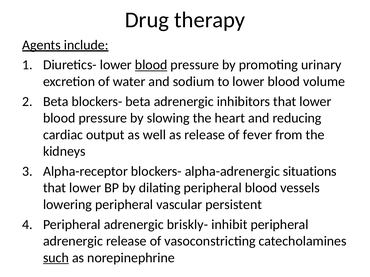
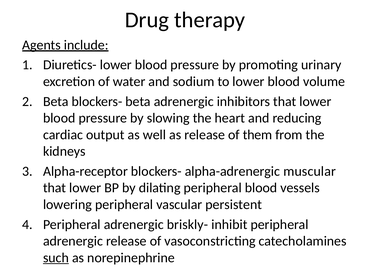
blood at (151, 65) underline: present -> none
fever: fever -> them
situations: situations -> muscular
